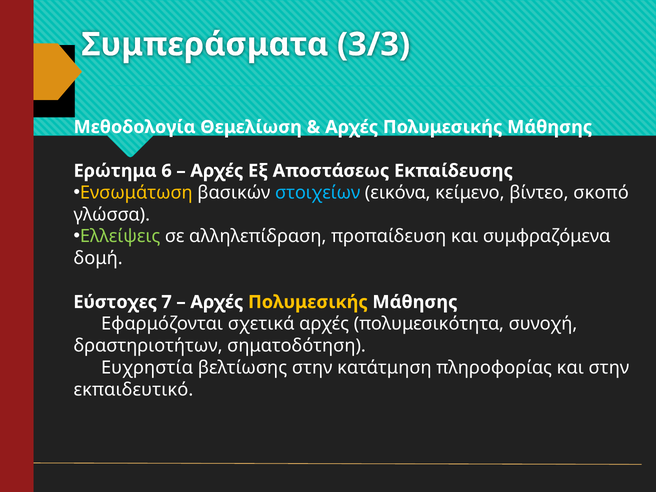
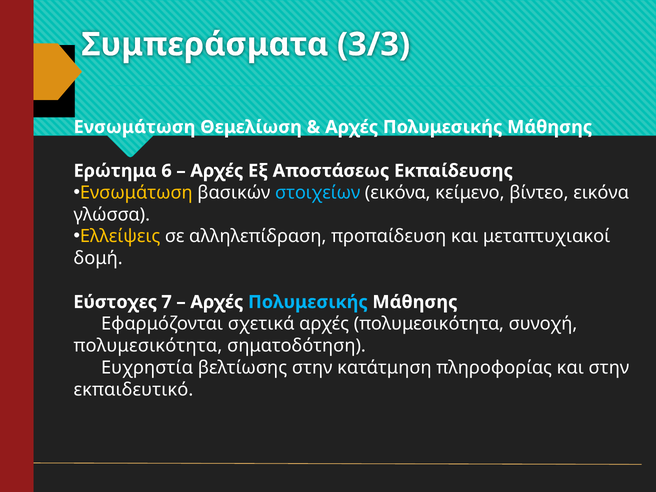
Μεθοδολογία at (135, 127): Μεθοδολογία -> Ενσωμάτωση
βίντεο σκοπό: σκοπό -> εικόνα
Ελλείψεις colour: light green -> yellow
συμφραζόμενα: συμφραζόμενα -> μεταπτυχιακοί
Πολυμεσικής at (308, 302) colour: yellow -> light blue
δραστηριοτήτων at (148, 346): δραστηριοτήτων -> πολυμεσικότητα
